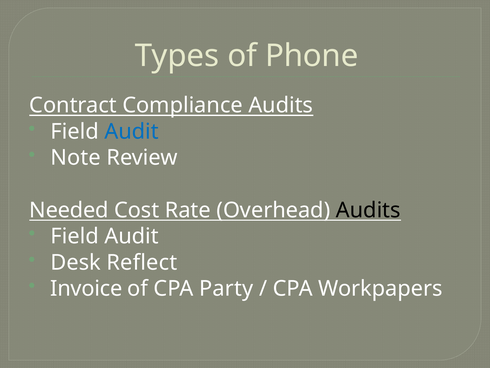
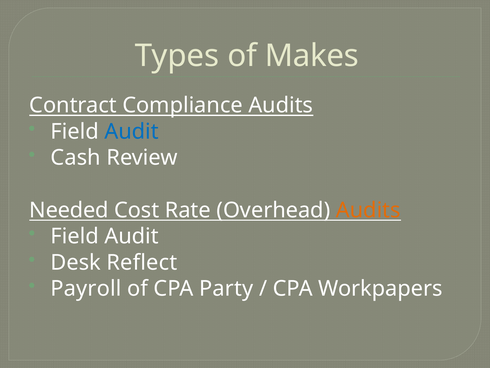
Phone: Phone -> Makes
Note: Note -> Cash
Audits at (368, 210) colour: black -> orange
Invoice: Invoice -> Payroll
